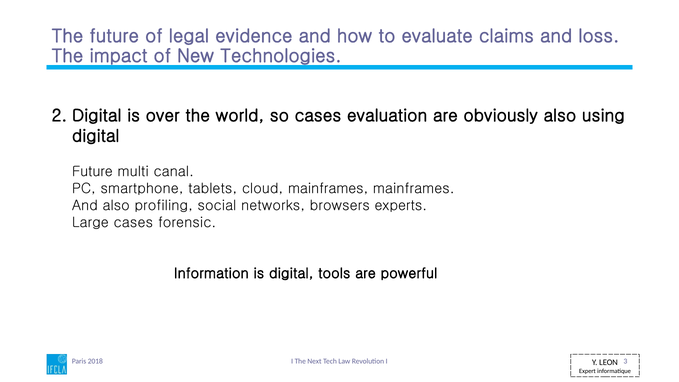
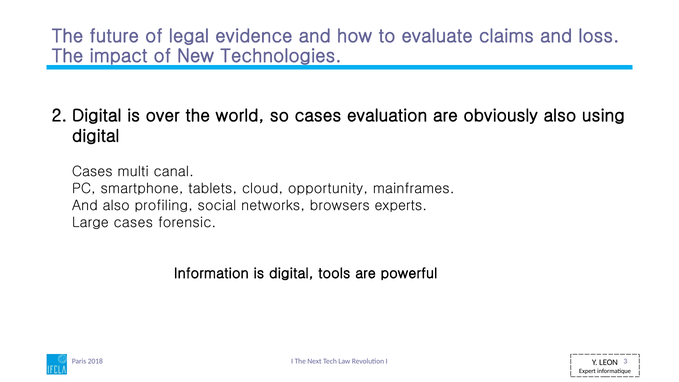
Future at (92, 171): Future -> Cases
cloud mainframes: mainframes -> opportunity
